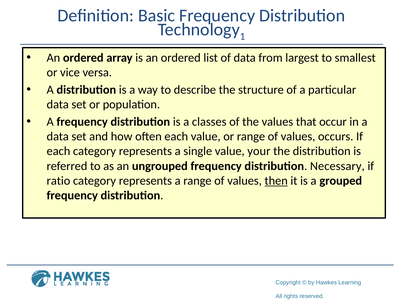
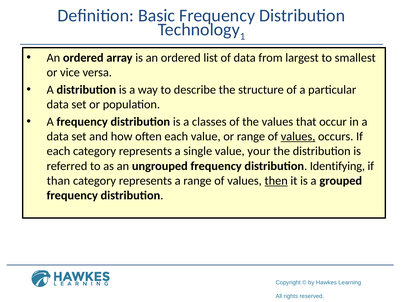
values at (298, 137) underline: none -> present
Necessary: Necessary -> Identifying
ratio: ratio -> than
